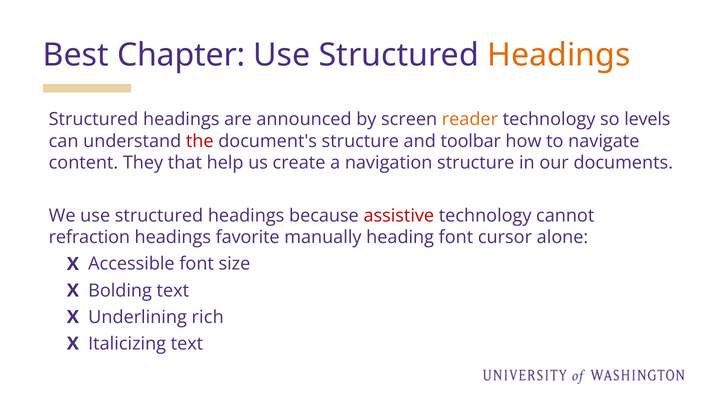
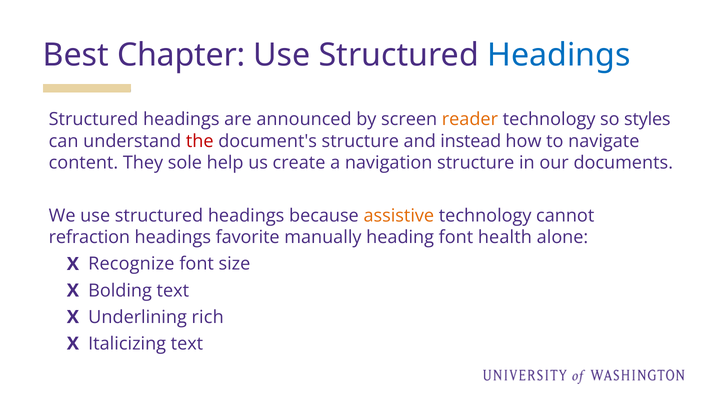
Headings at (559, 55) colour: orange -> blue
levels: levels -> styles
toolbar: toolbar -> instead
that: that -> sole
assistive colour: red -> orange
cursor: cursor -> health
Accessible: Accessible -> Recognize
